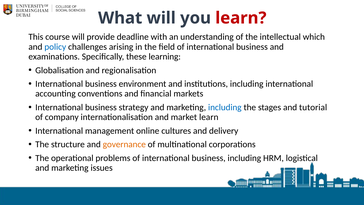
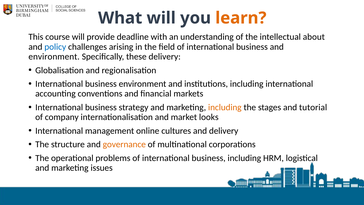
learn at (241, 18) colour: red -> orange
which: which -> about
examinations at (54, 57): examinations -> environment
these learning: learning -> delivery
including at (225, 107) colour: blue -> orange
market learn: learn -> looks
